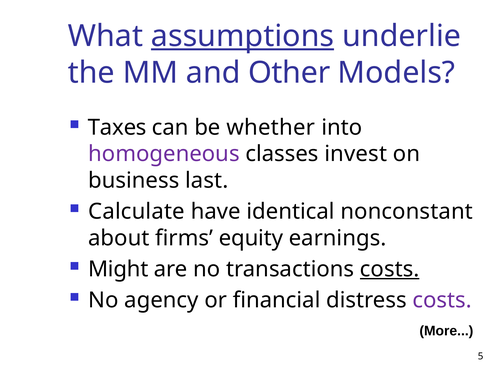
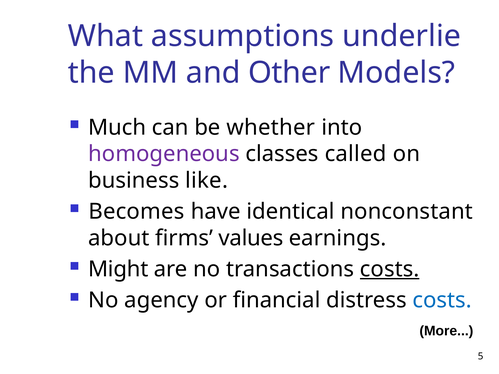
assumptions underline: present -> none
Taxes: Taxes -> Much
invest: invest -> called
last: last -> like
Calculate: Calculate -> Becomes
equity: equity -> values
costs at (442, 301) colour: purple -> blue
